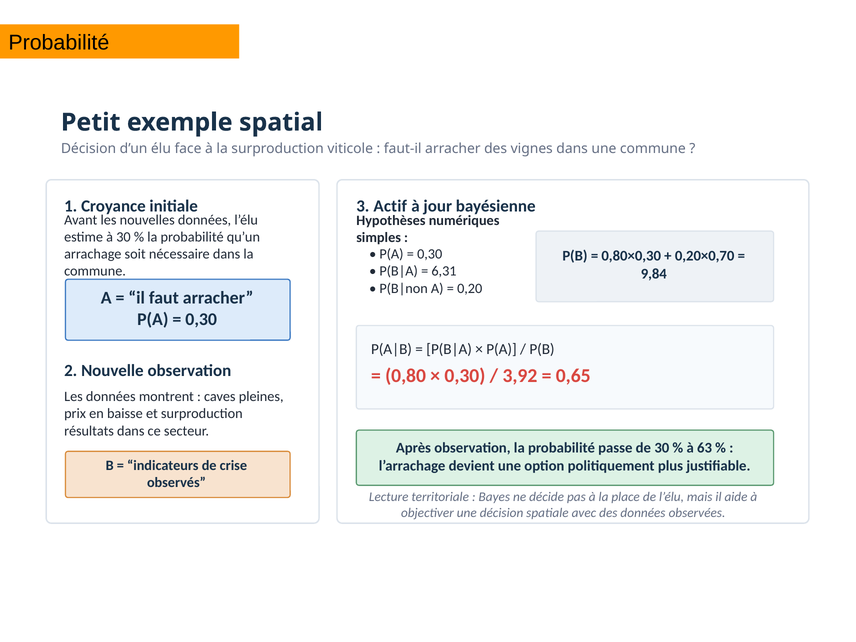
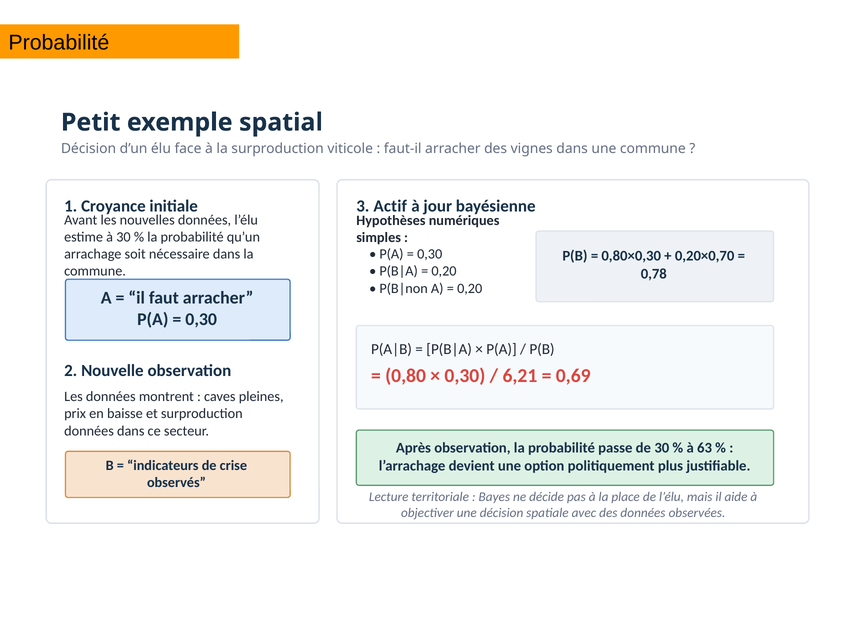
6,31 at (444, 271): 6,31 -> 0,20
9,84: 9,84 -> 0,78
3,92: 3,92 -> 6,21
0,65: 0,65 -> 0,69
résultats at (89, 431): résultats -> données
